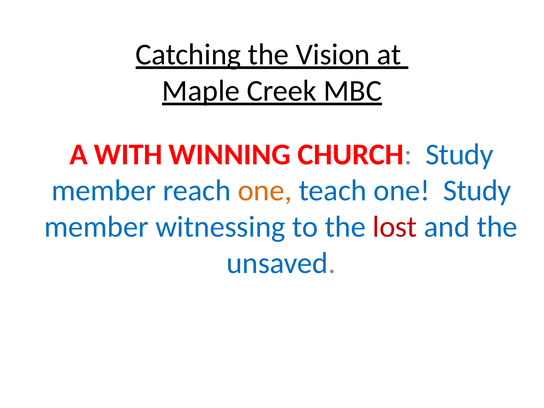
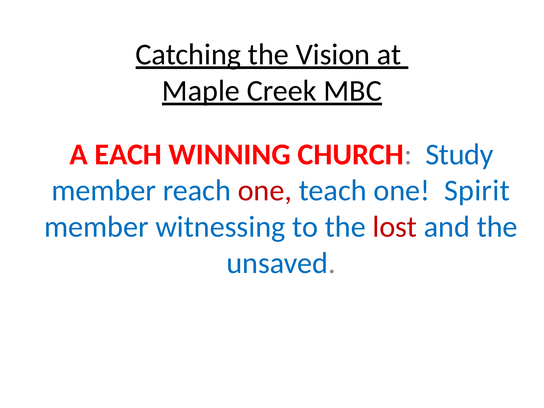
WITH: WITH -> EACH
one at (265, 191) colour: orange -> red
one Study: Study -> Spirit
